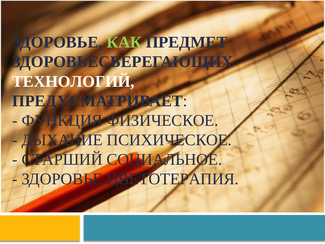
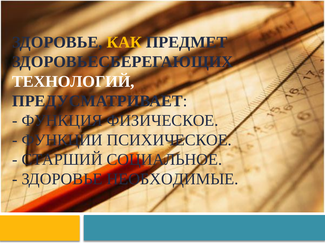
КАК colour: light green -> yellow
ДЫХАНИЕ: ДЫХАНИЕ -> ФУНКЦИИ
ЦВЕТОТЕРАПИЯ: ЦВЕТОТЕРАПИЯ -> НЕОБХОДИМЫЕ
